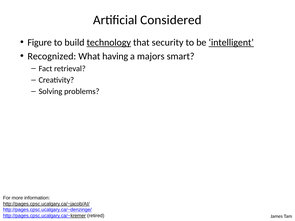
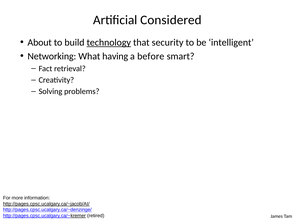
Figure: Figure -> About
intelligent underline: present -> none
Recognized: Recognized -> Networking
majors: majors -> before
